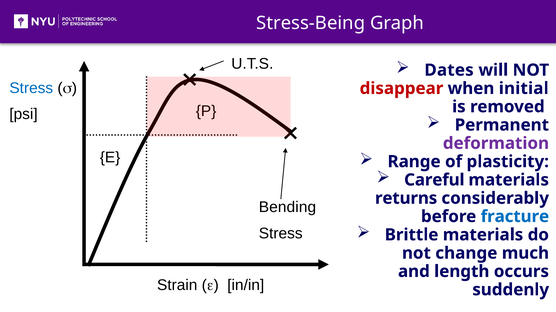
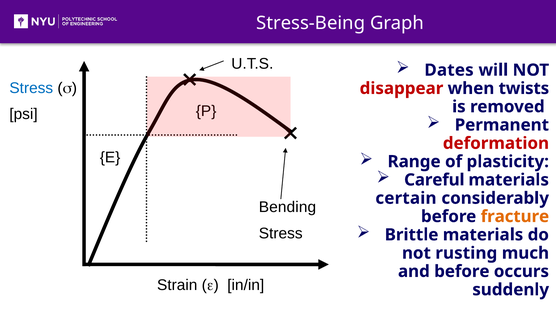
initial: initial -> twists
deformation colour: purple -> red
returns: returns -> certain
fracture colour: blue -> orange
change: change -> rusting
and length: length -> before
